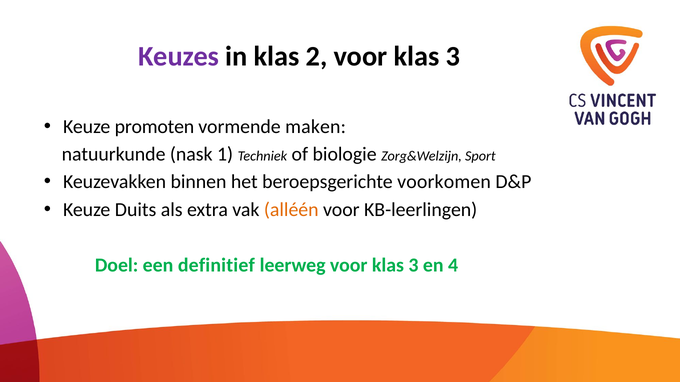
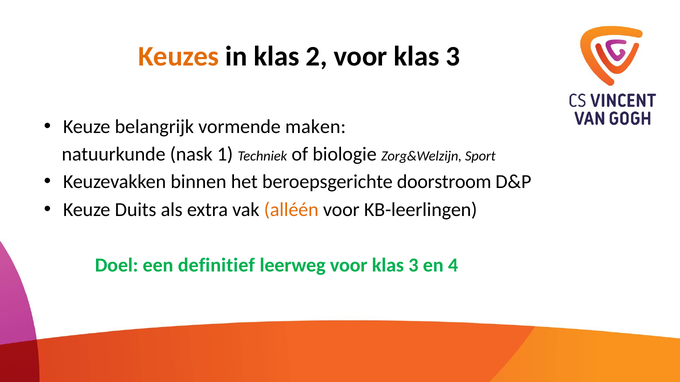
Keuzes colour: purple -> orange
promoten: promoten -> belangrijk
voorkomen: voorkomen -> doorstroom
